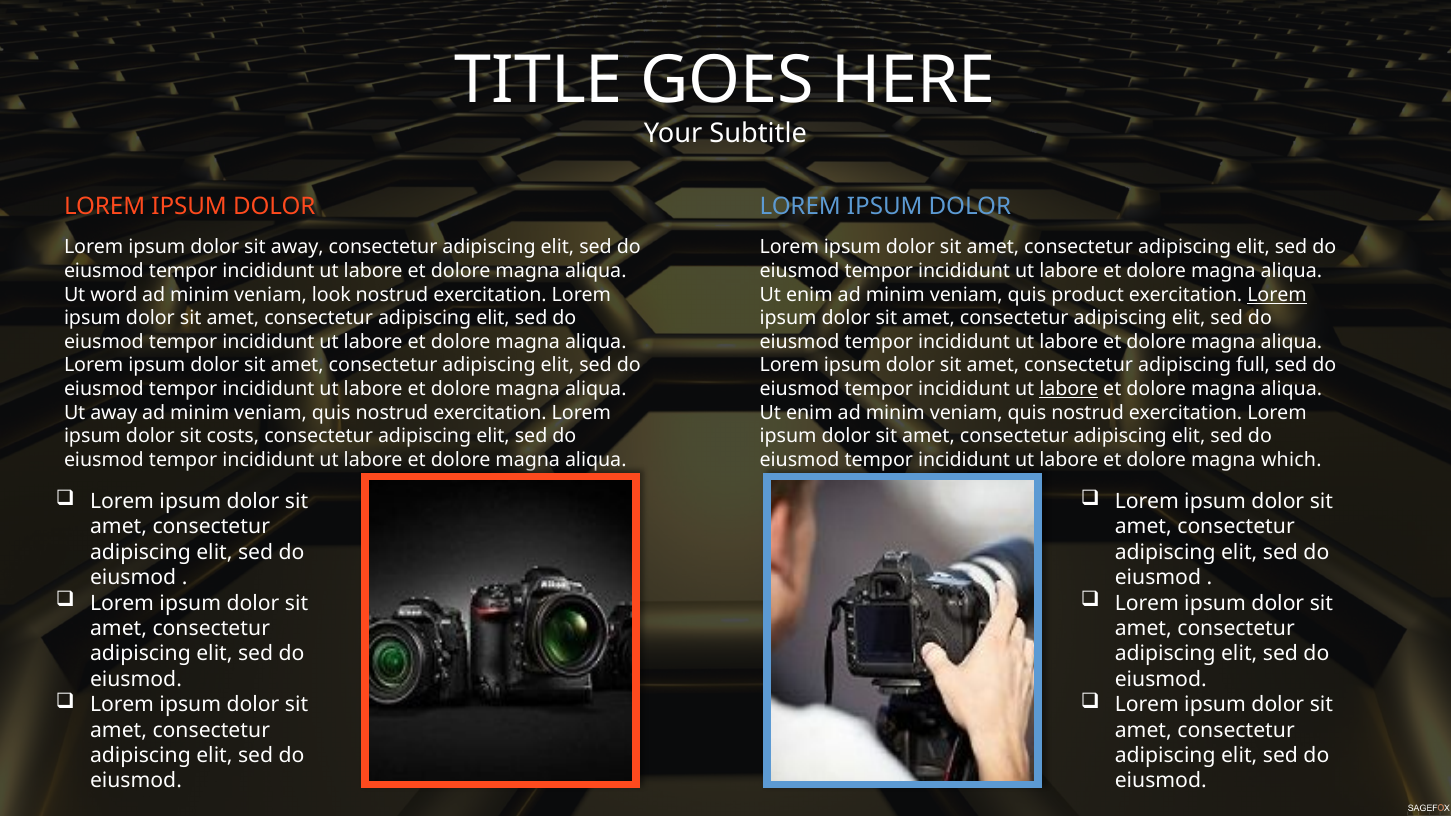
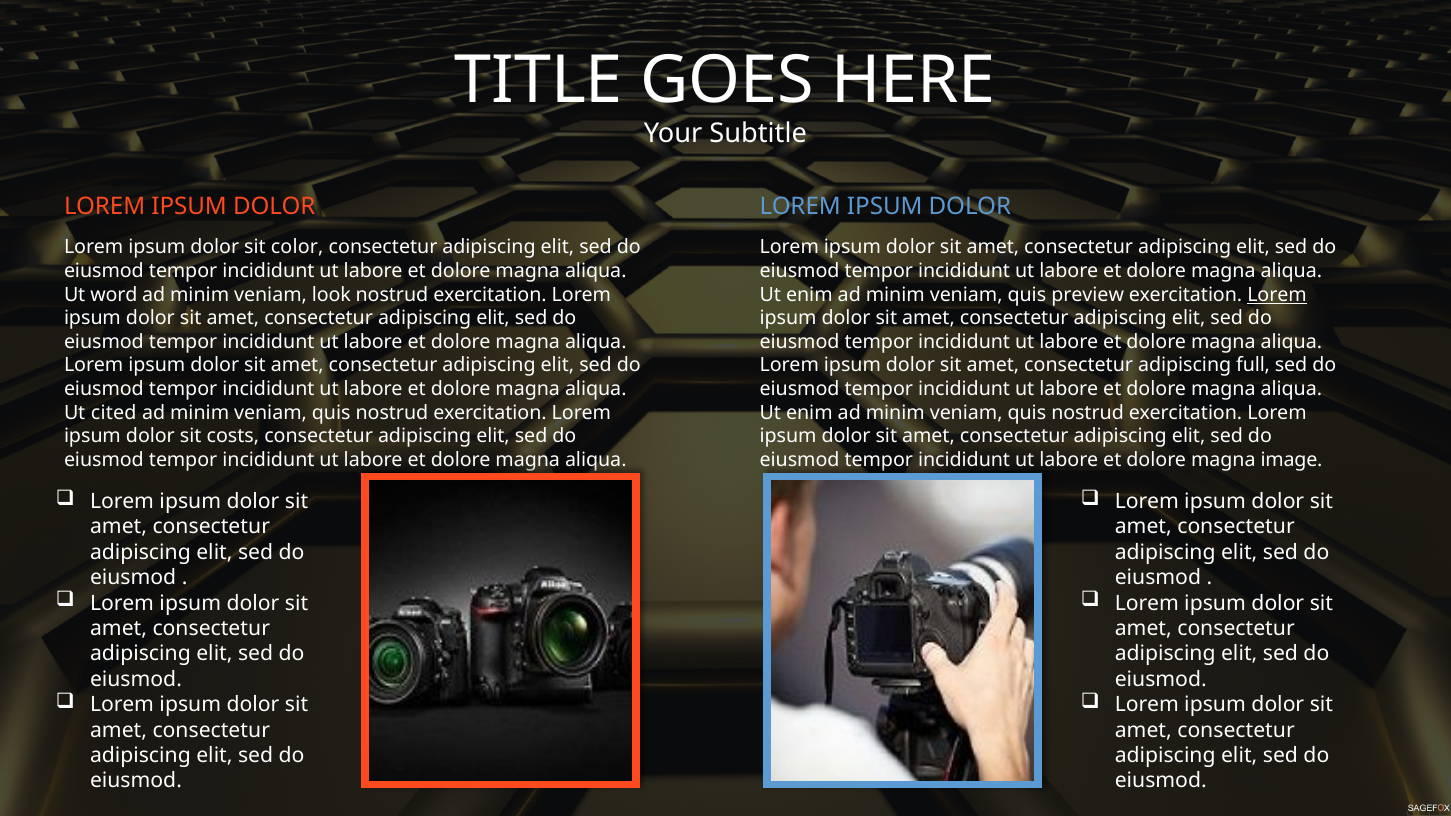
sit away: away -> color
product: product -> preview
labore at (1069, 389) underline: present -> none
Ut away: away -> cited
which: which -> image
